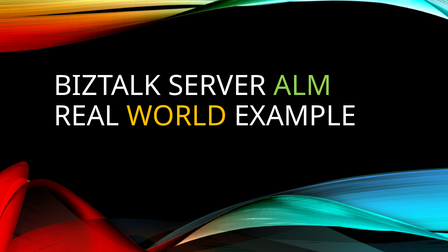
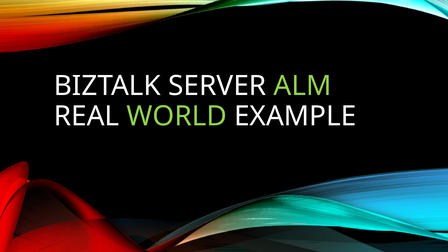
WORLD colour: yellow -> light green
